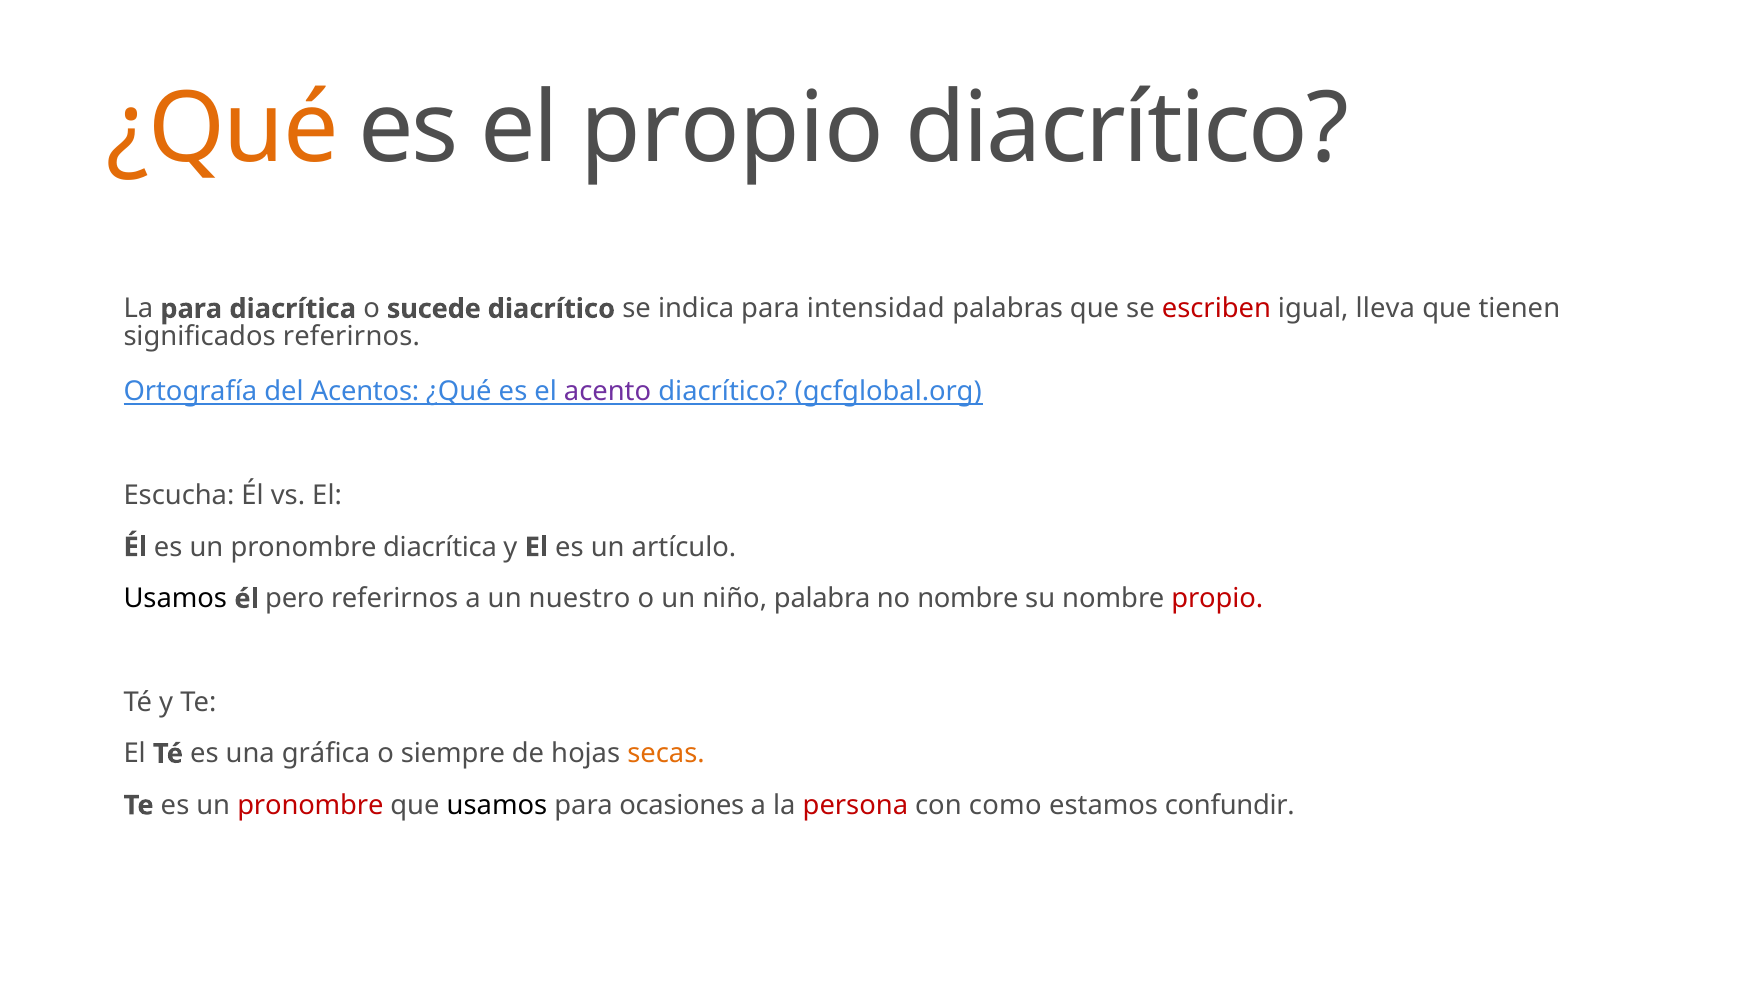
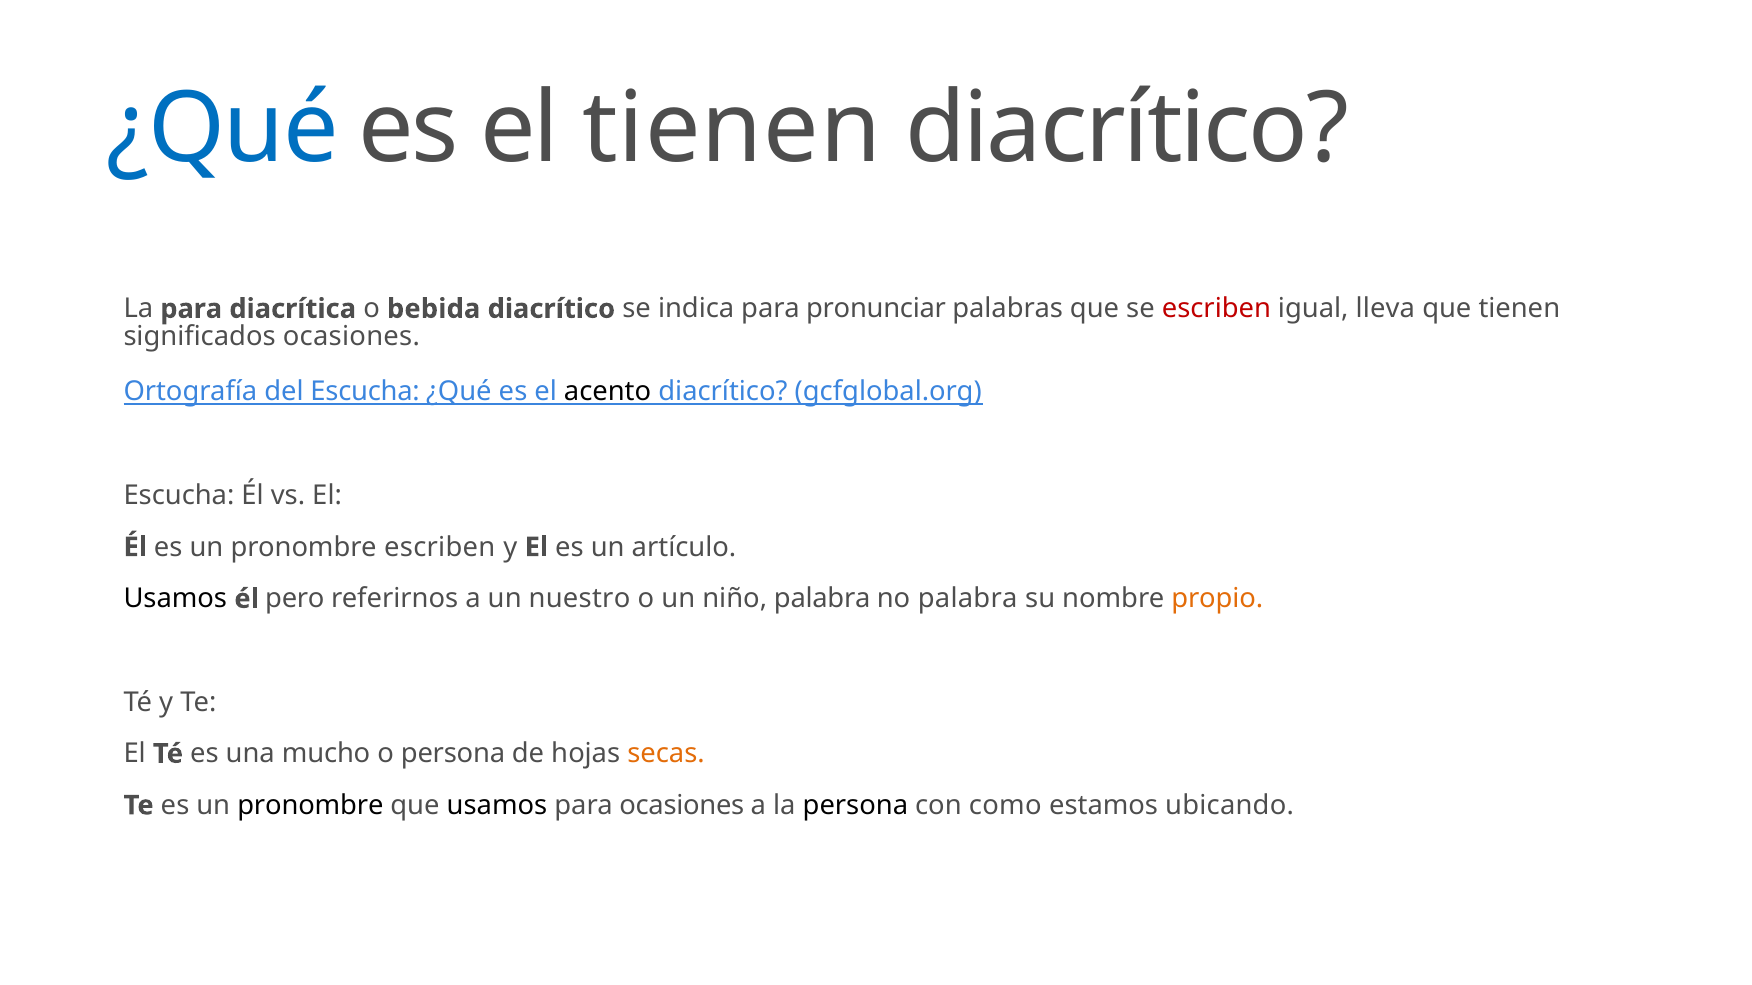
¿Qué at (223, 129) colour: orange -> blue
el propio: propio -> tienen
sucede: sucede -> bebida
intensidad: intensidad -> pronunciar
significados referirnos: referirnos -> ocasiones
del Acentos: Acentos -> Escucha
acento colour: purple -> black
pronombre diacrítica: diacrítica -> escriben
no nombre: nombre -> palabra
propio at (1217, 599) colour: red -> orange
gráfica: gráfica -> mucho
o siempre: siempre -> persona
pronombre at (310, 806) colour: red -> black
persona at (855, 806) colour: red -> black
confundir: confundir -> ubicando
